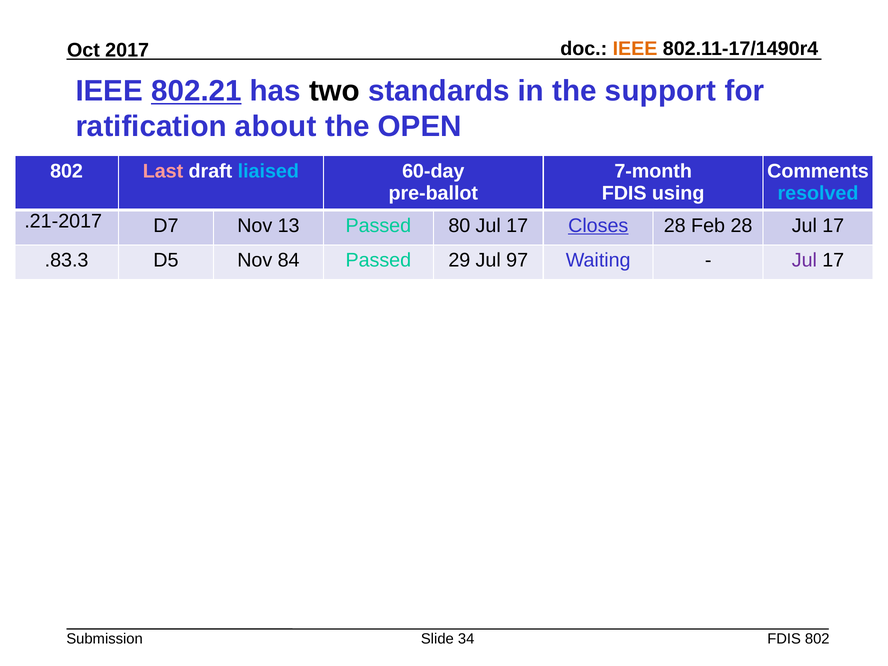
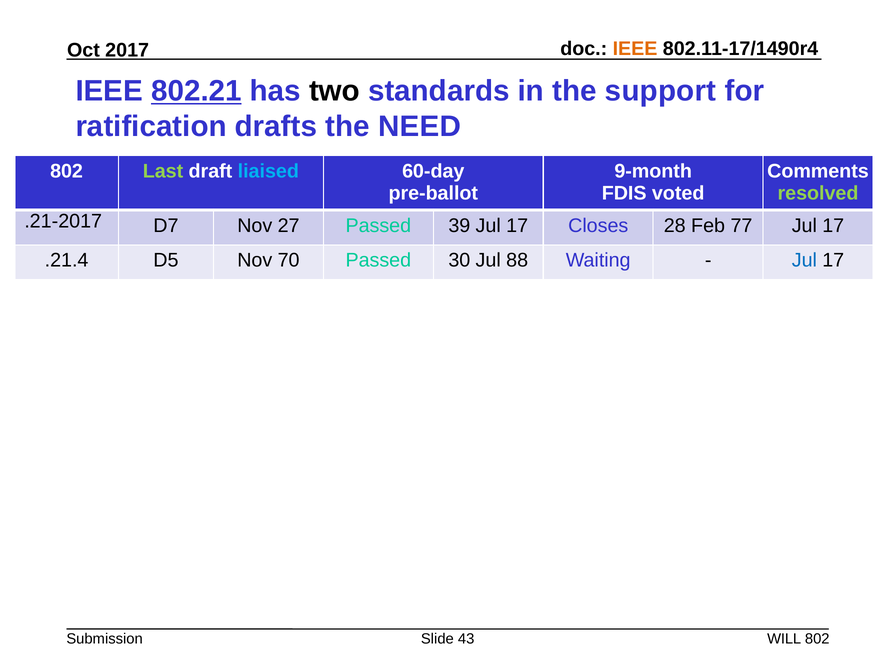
about: about -> drafts
OPEN: OPEN -> NEED
Last colour: pink -> light green
7-month: 7-month -> 9-month
using: using -> voted
resolved colour: light blue -> light green
13: 13 -> 27
80: 80 -> 39
Closes underline: present -> none
Feb 28: 28 -> 77
.83.3: .83.3 -> .21.4
84: 84 -> 70
29: 29 -> 30
97: 97 -> 88
Jul at (804, 260) colour: purple -> blue
34: 34 -> 43
FDIS at (784, 639): FDIS -> WILL
